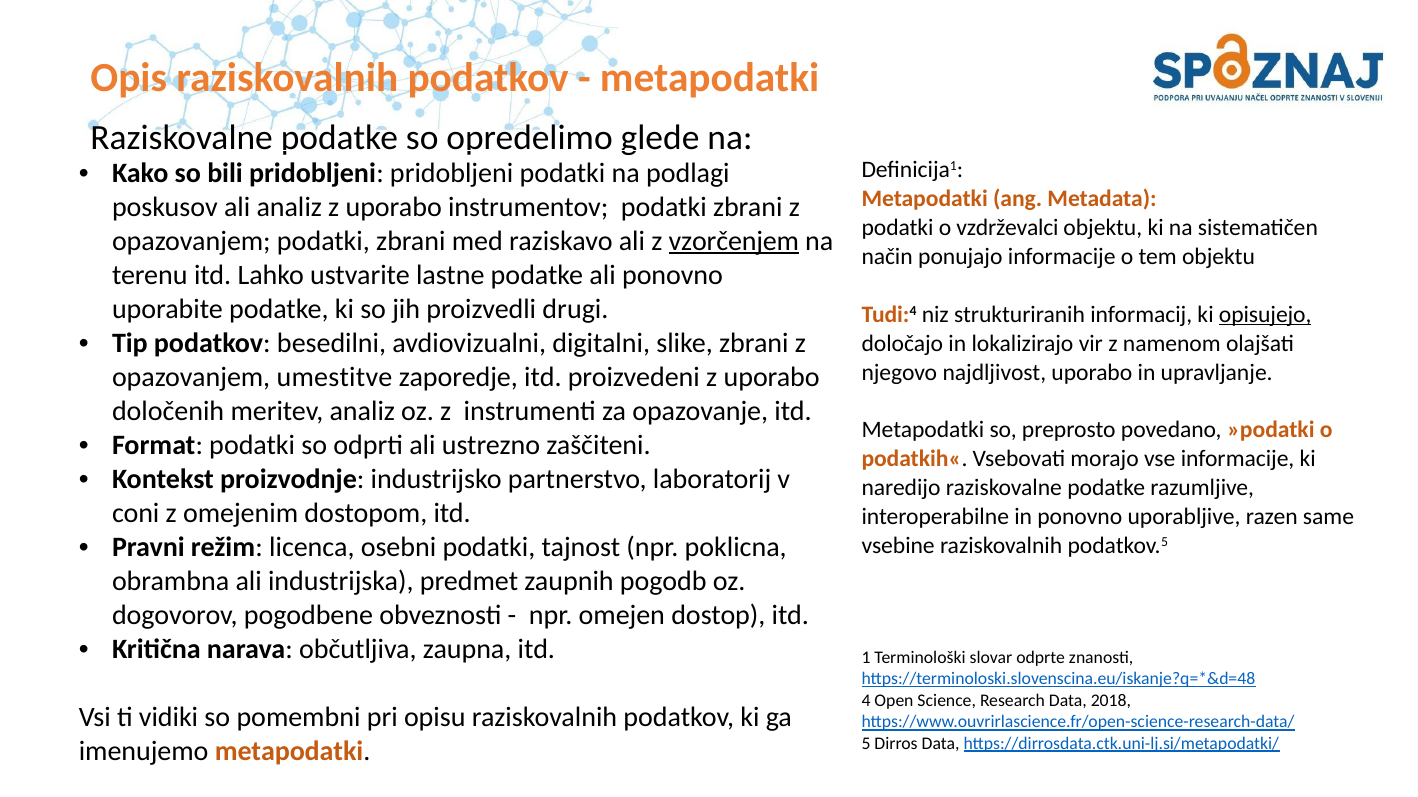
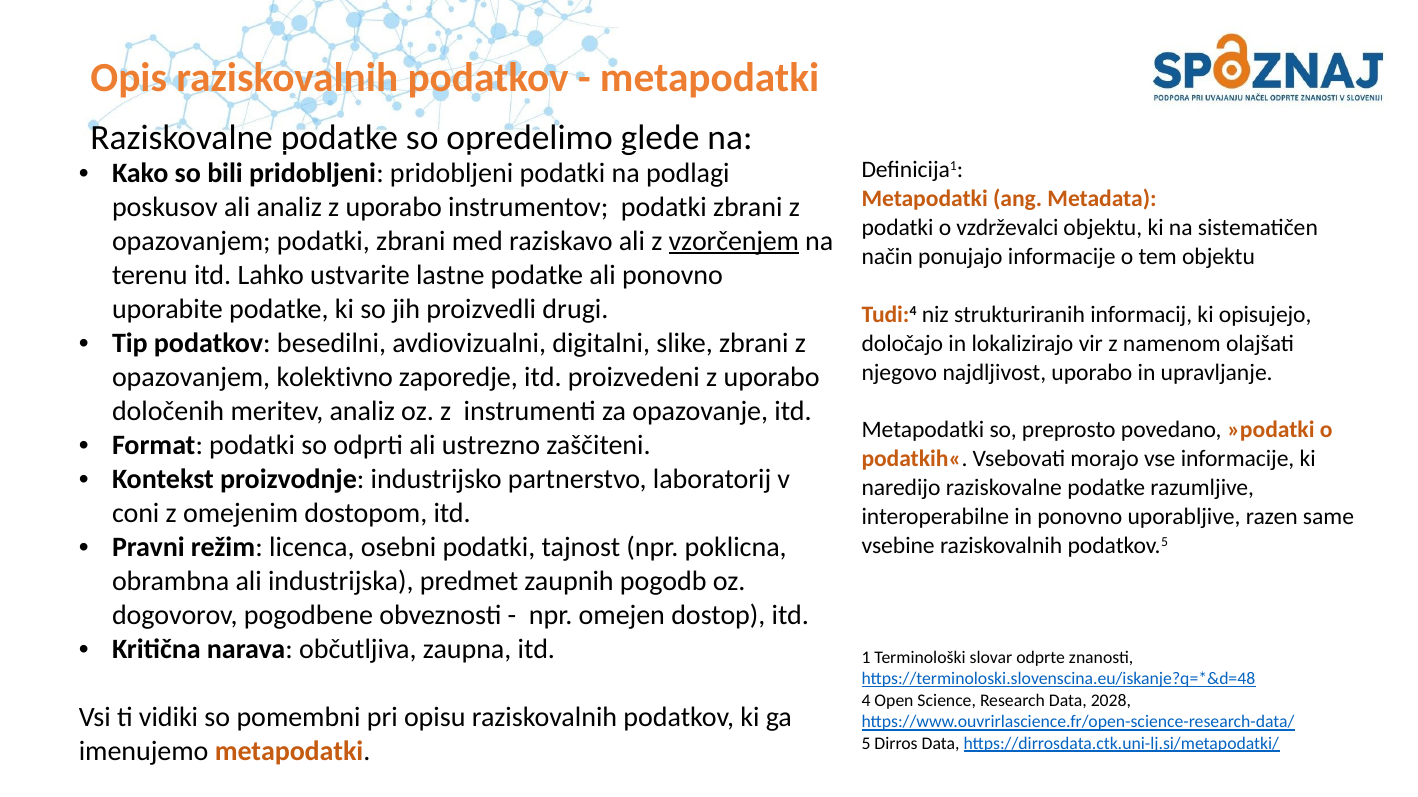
opisujejo underline: present -> none
umestitve: umestitve -> kolektivno
2018: 2018 -> 2028
